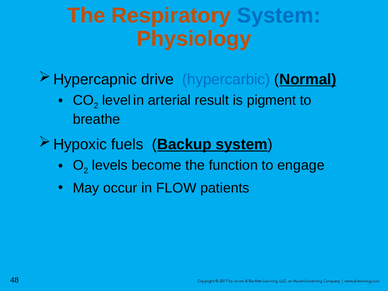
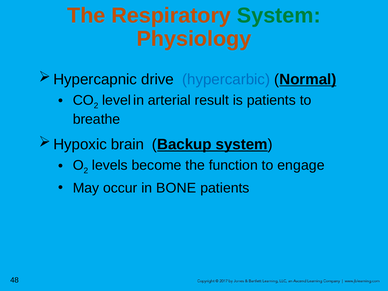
System at (279, 16) colour: blue -> green
is pigment: pigment -> patients
fuels: fuels -> brain
FLOW: FLOW -> BONE
